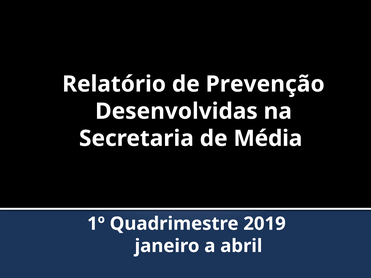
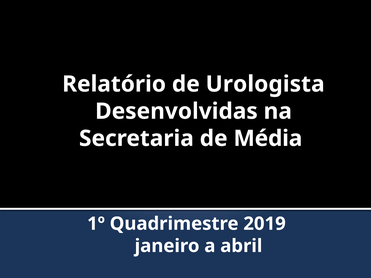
Prevenção: Prevenção -> Urologista
